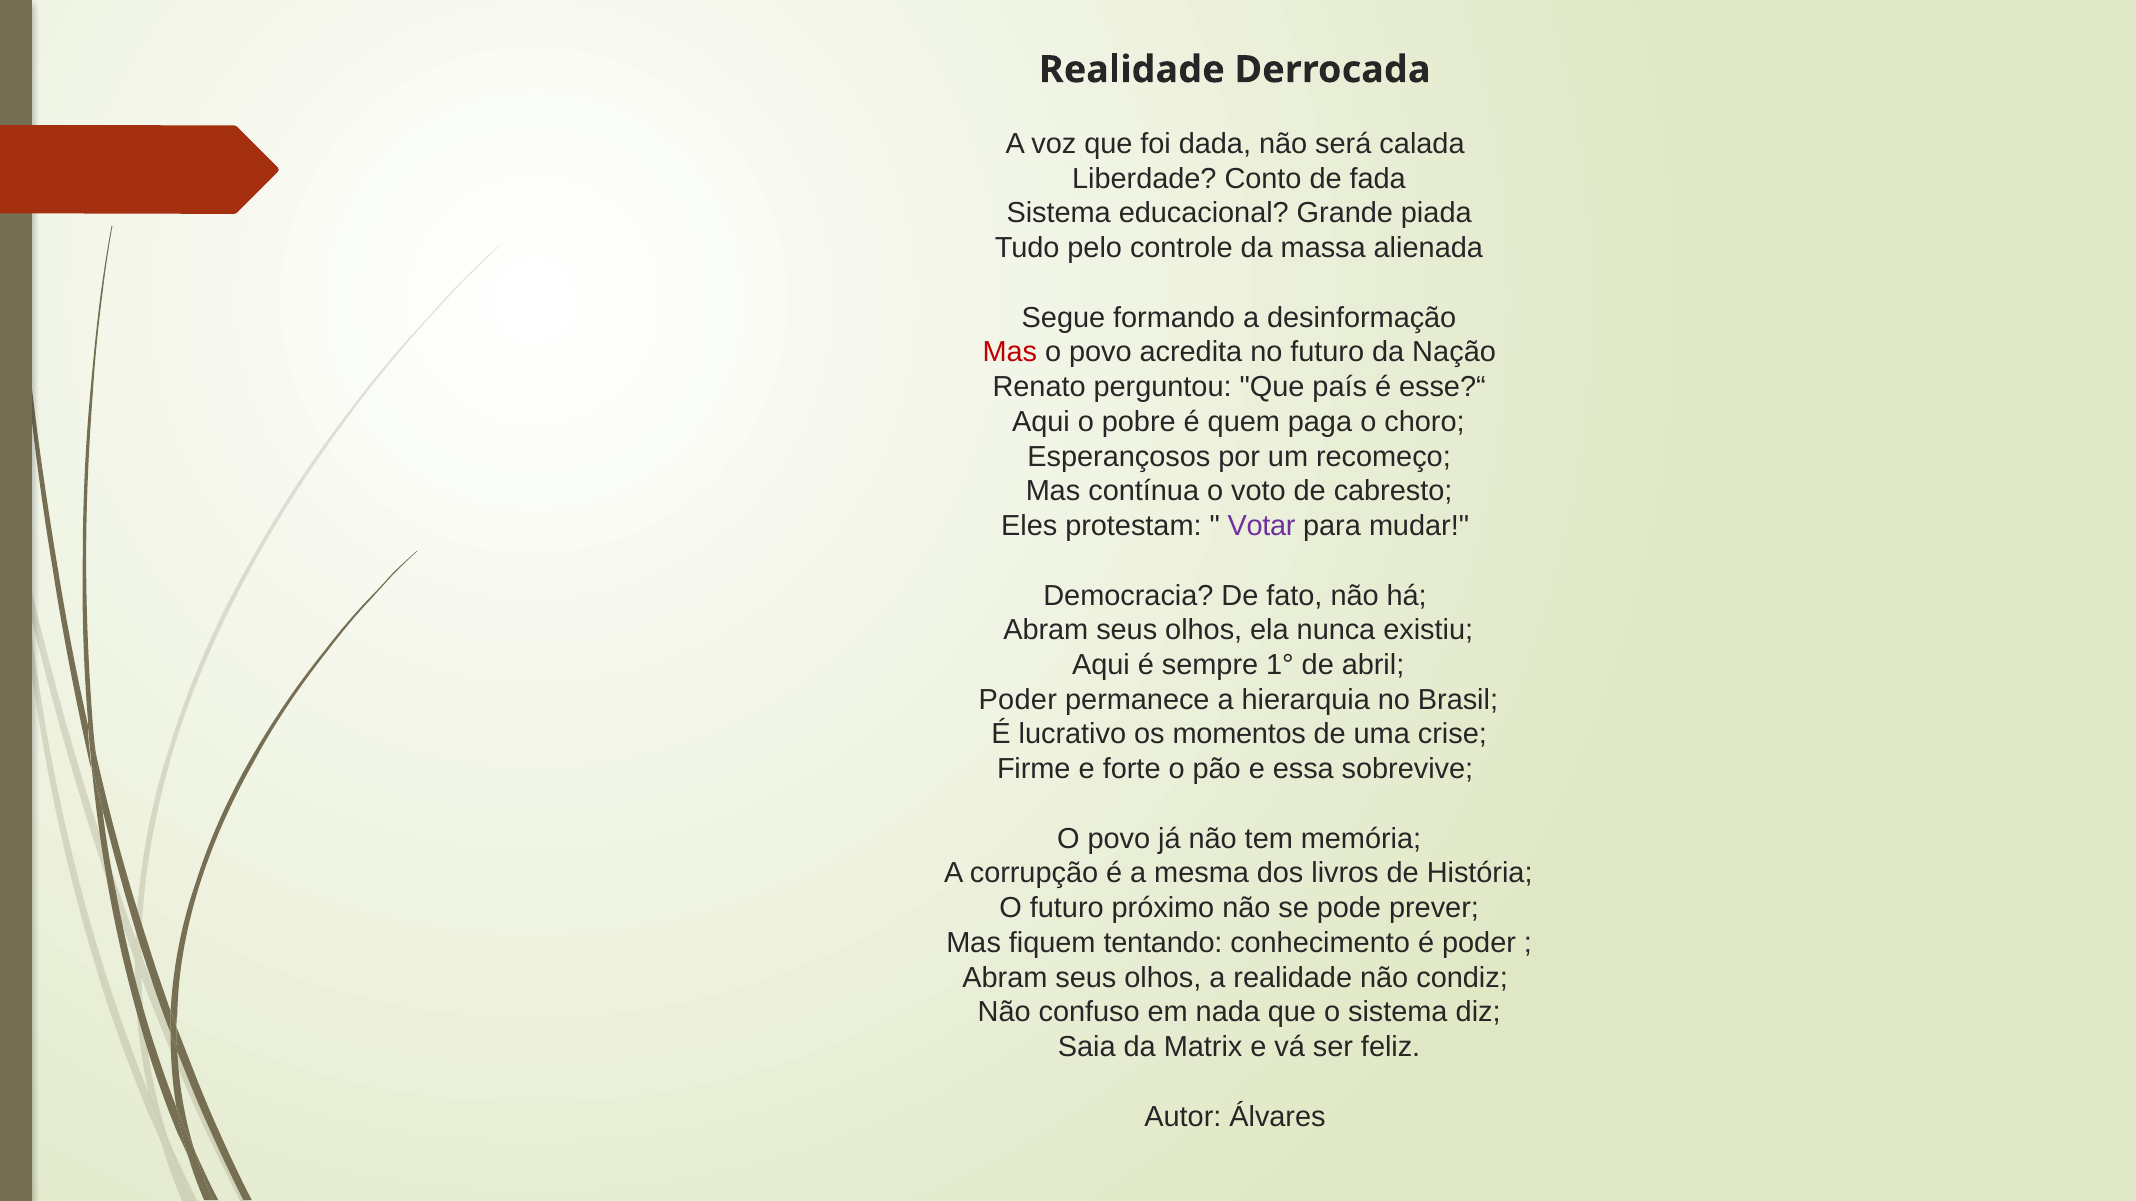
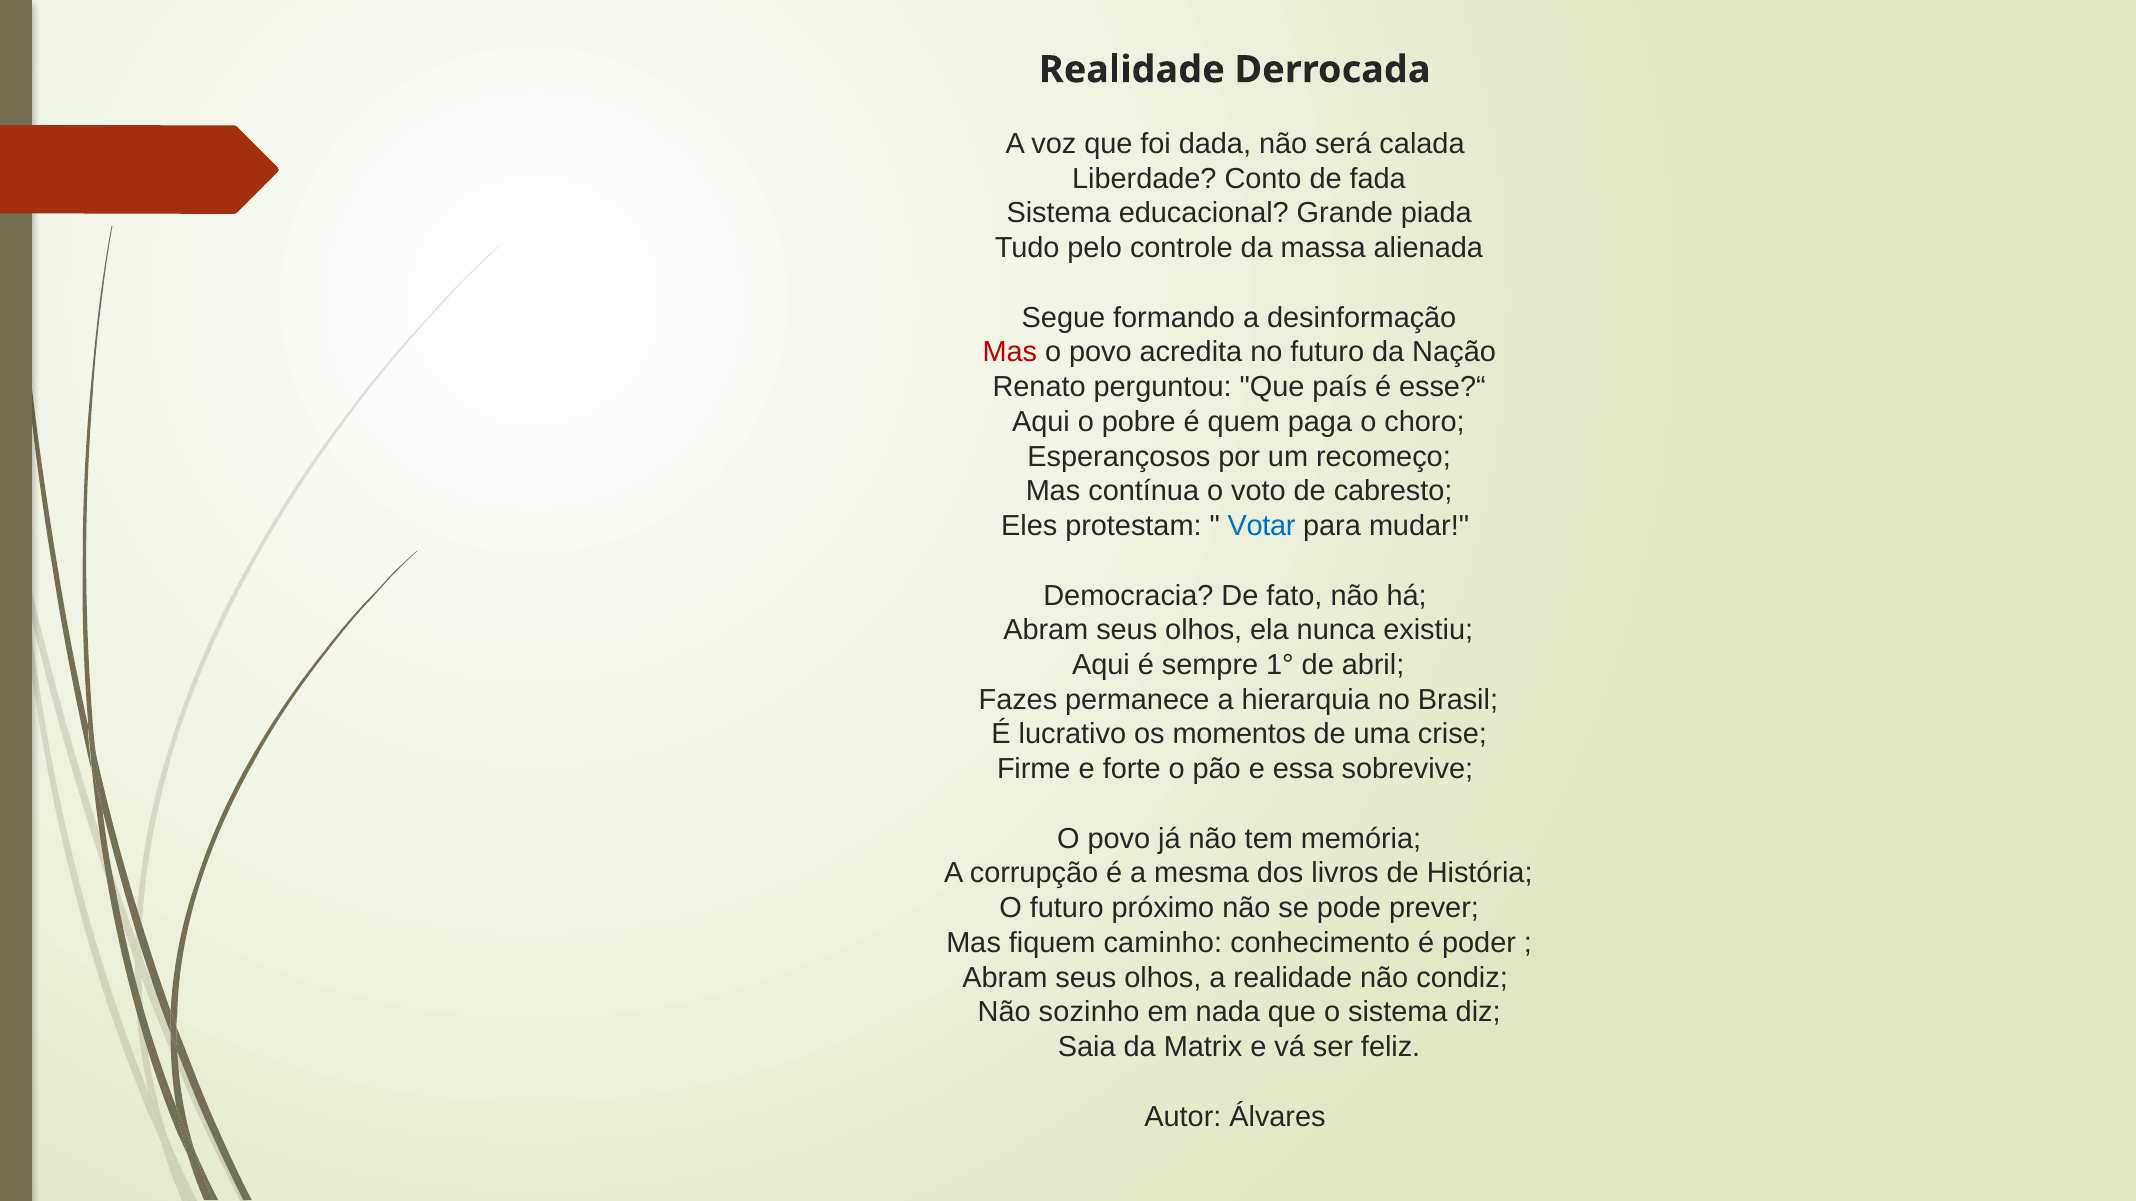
Votar colour: purple -> blue
Poder at (1018, 700): Poder -> Fazes
tentando: tentando -> caminho
confuso: confuso -> sozinho
